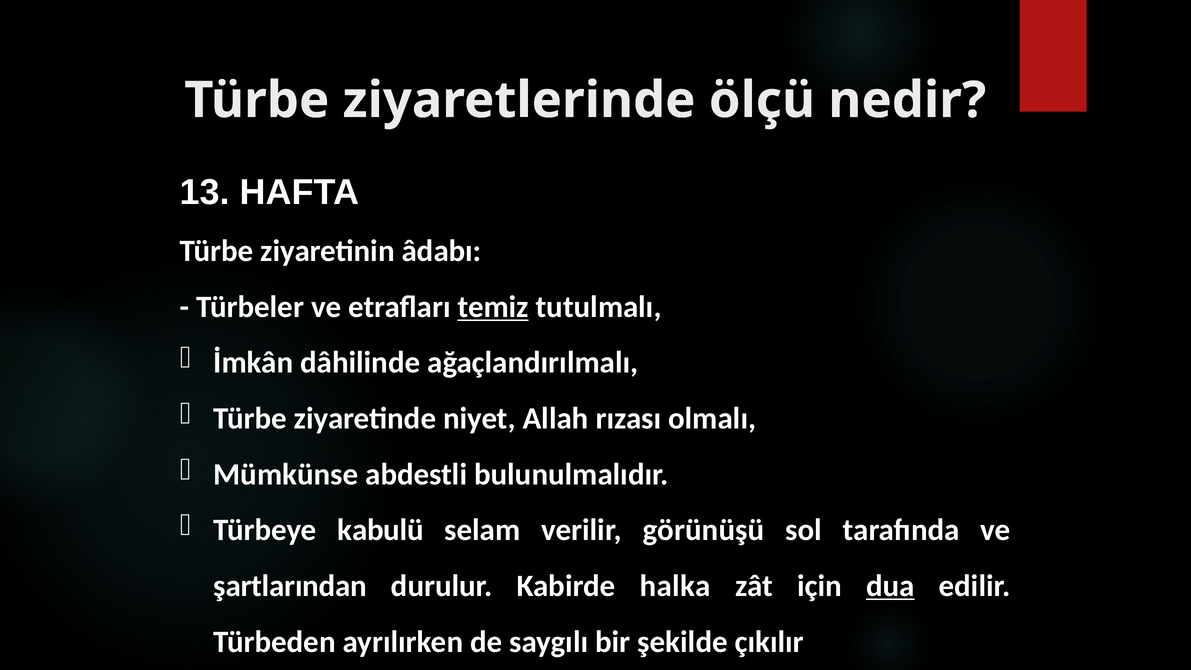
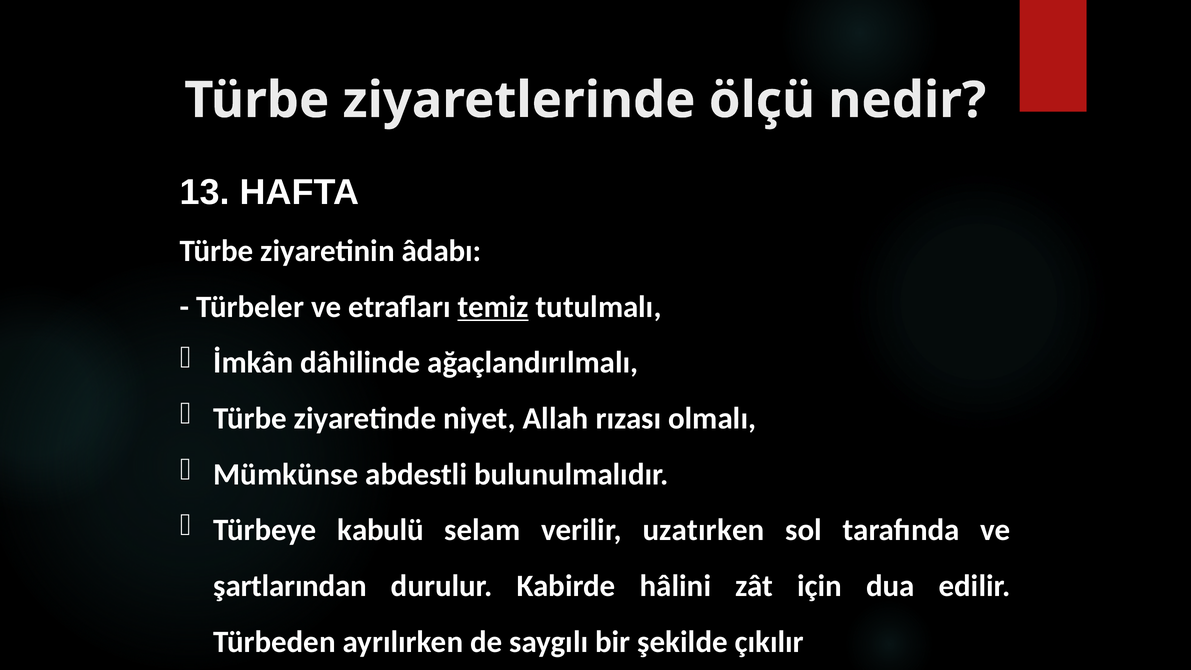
görünüşü: görünüşü -> uzatırken
halka: halka -> hâlini
dua underline: present -> none
